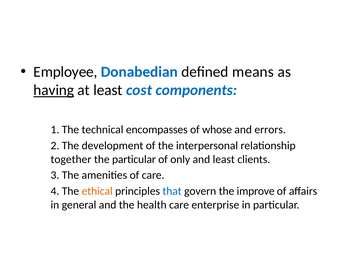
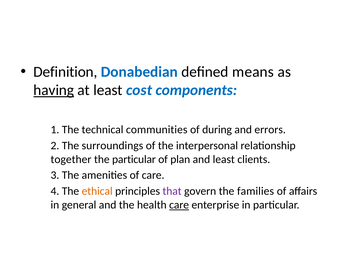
Employee: Employee -> Definition
encompasses: encompasses -> communities
whose: whose -> during
development: development -> surroundings
only: only -> plan
that colour: blue -> purple
improve: improve -> families
care at (179, 205) underline: none -> present
